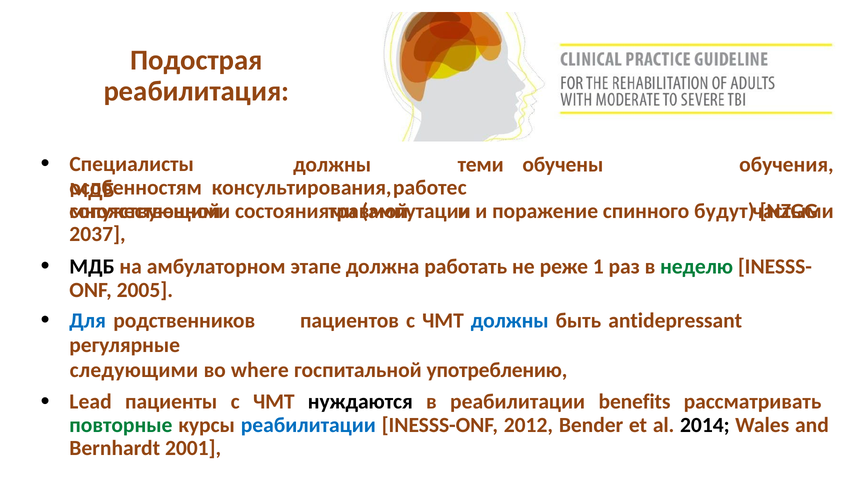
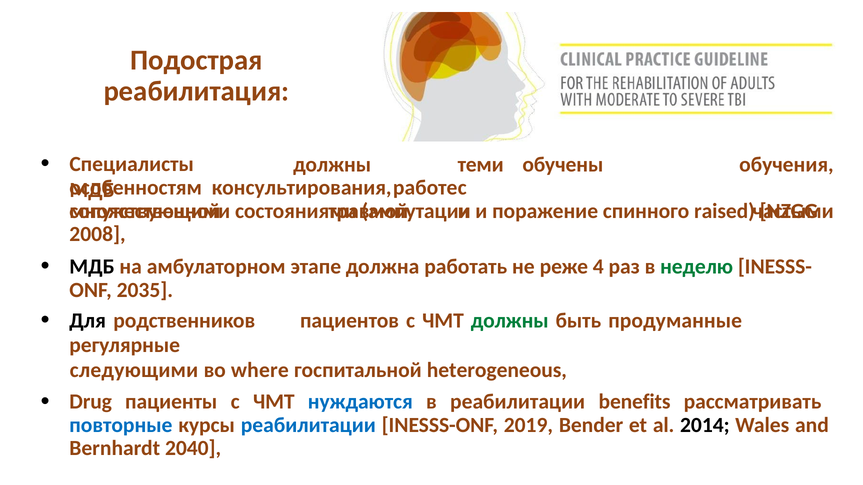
будут: будут -> raised
2037: 2037 -> 2008
1: 1 -> 4
2005: 2005 -> 2035
Для colour: blue -> black
должны at (510, 321) colour: blue -> green
antidepressant: antidepressant -> продуманные
употреблению: употреблению -> heterogeneous
Lead: Lead -> Drug
нуждаются colour: black -> blue
повторные colour: green -> blue
2012: 2012 -> 2019
2001: 2001 -> 2040
